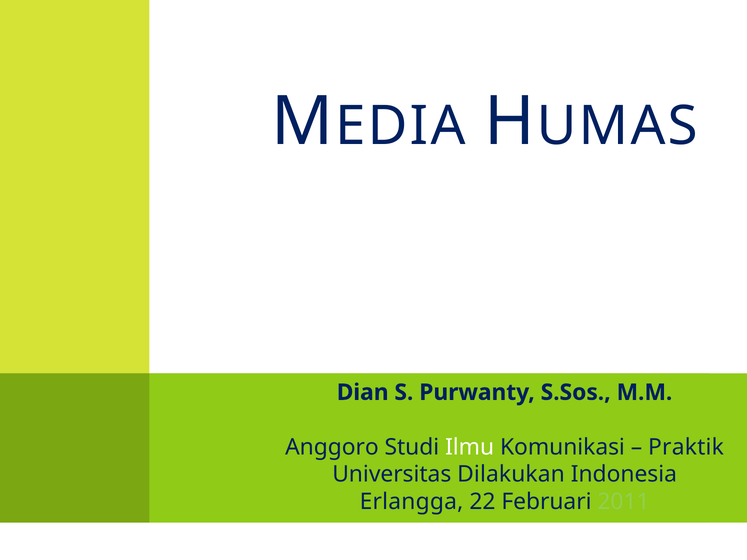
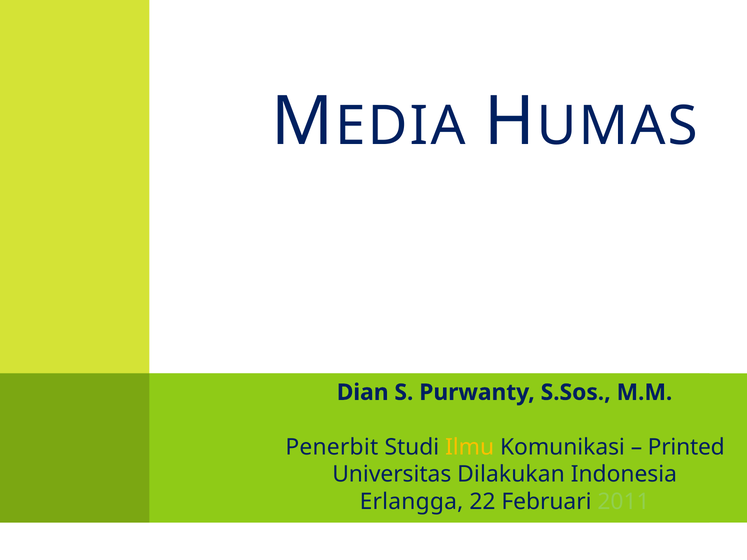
Anggoro: Anggoro -> Penerbit
Ilmu colour: white -> yellow
Praktik: Praktik -> Printed
